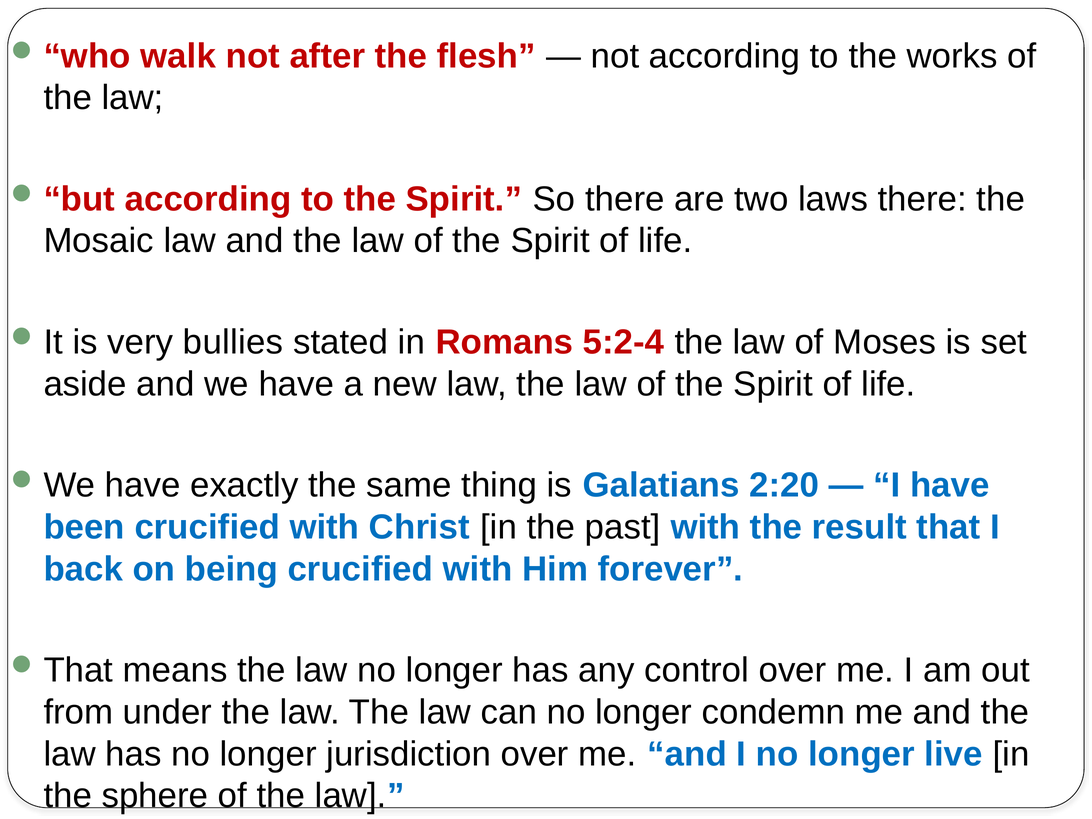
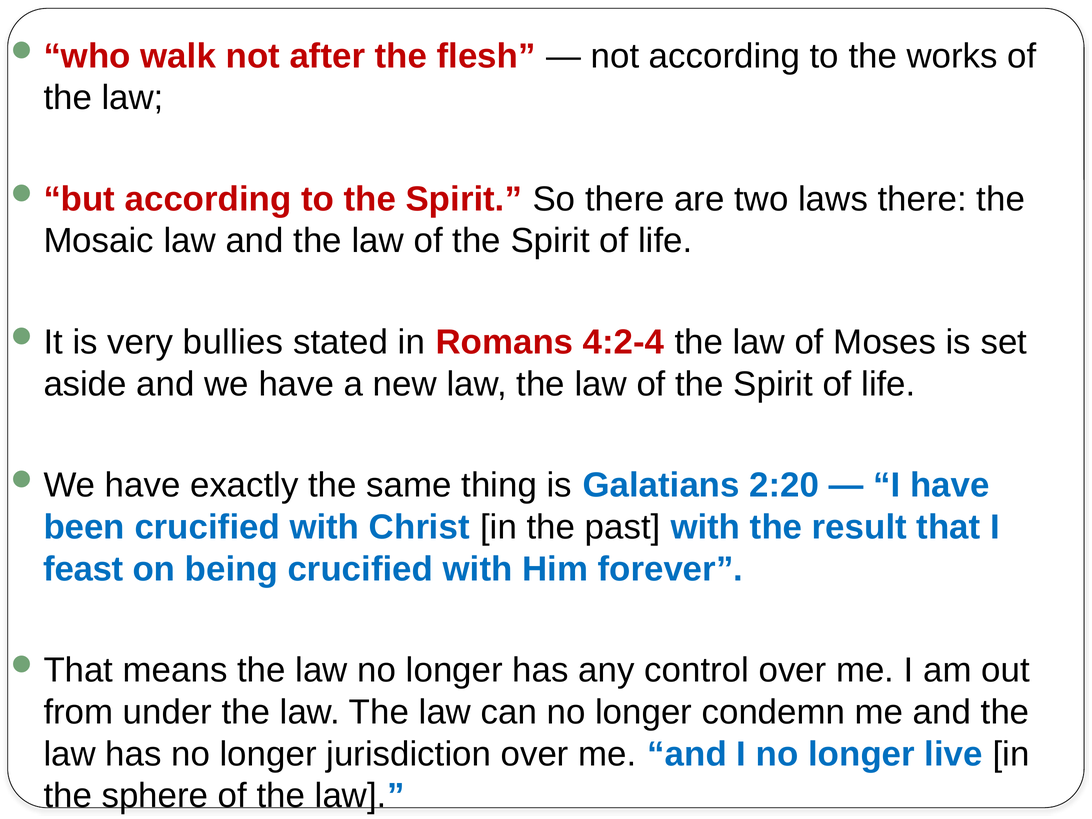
5:2-4: 5:2-4 -> 4:2-4
back: back -> feast
